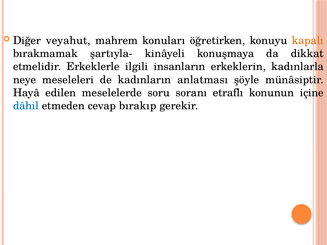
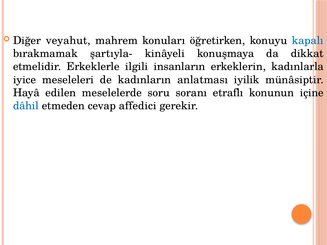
kapalı colour: orange -> blue
neye: neye -> iyice
şöyle: şöyle -> iyilik
bırakıp: bırakıp -> affedici
